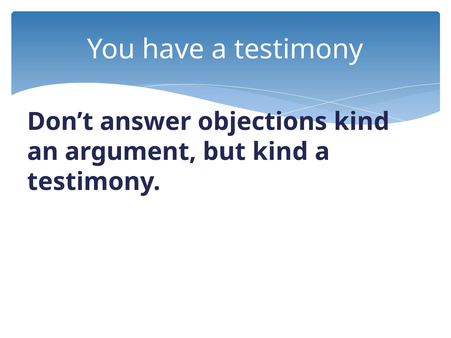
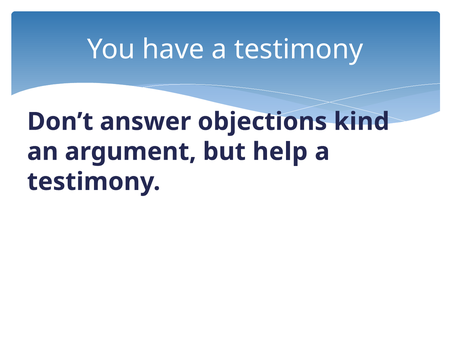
but kind: kind -> help
